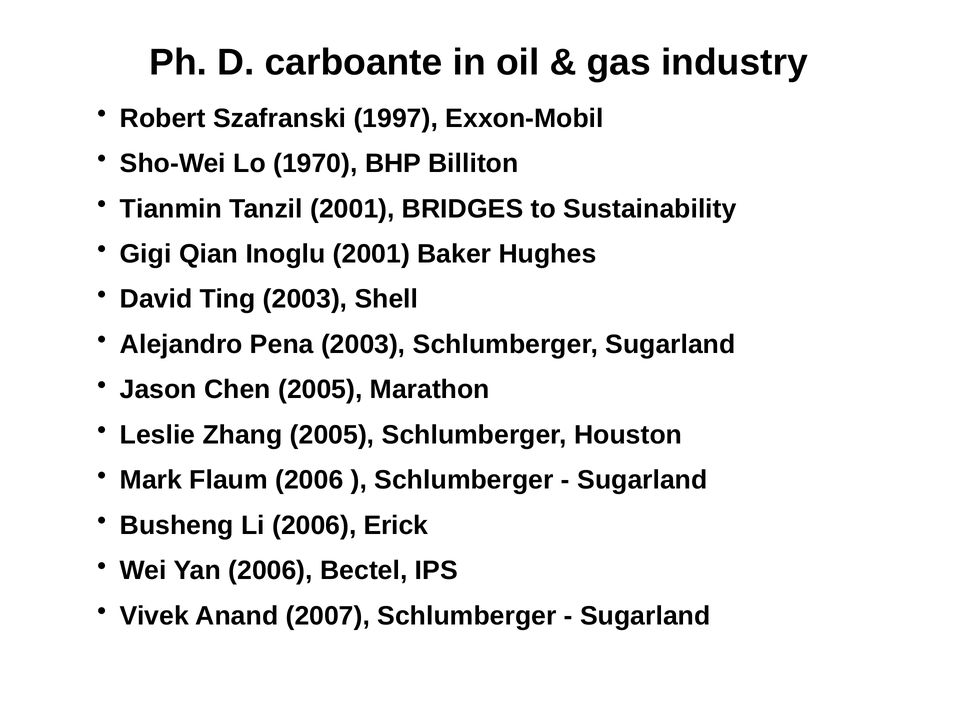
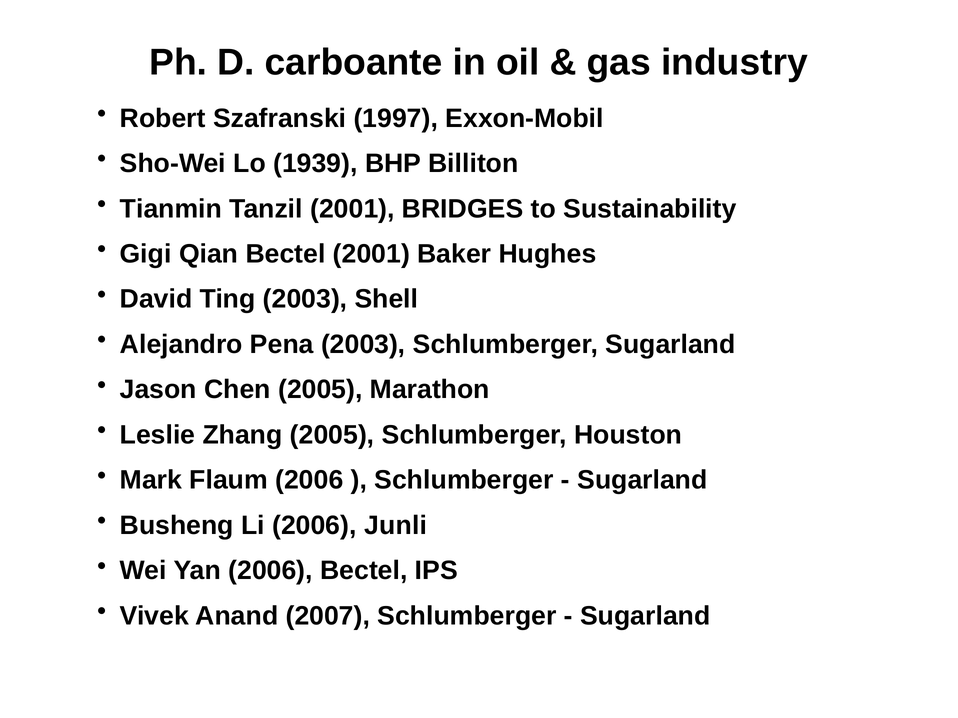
1970: 1970 -> 1939
Qian Inoglu: Inoglu -> Bectel
Erick: Erick -> Junli
